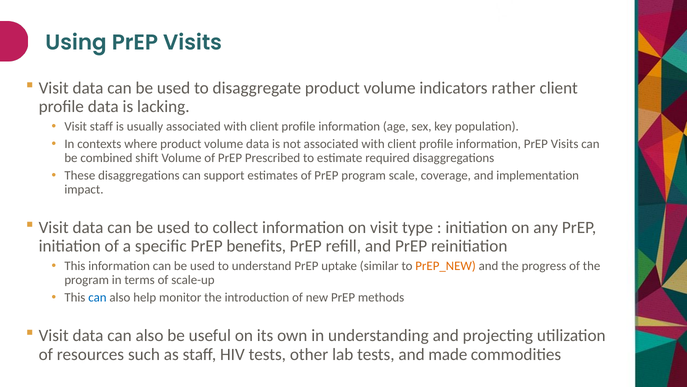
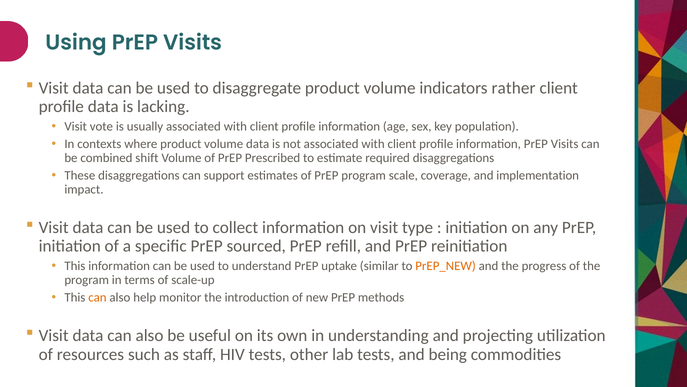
Visit staff: staff -> vote
benefits: benefits -> sourced
can at (97, 297) colour: blue -> orange
made: made -> being
